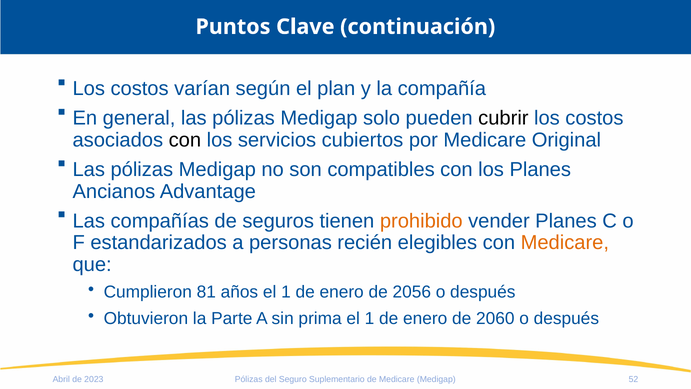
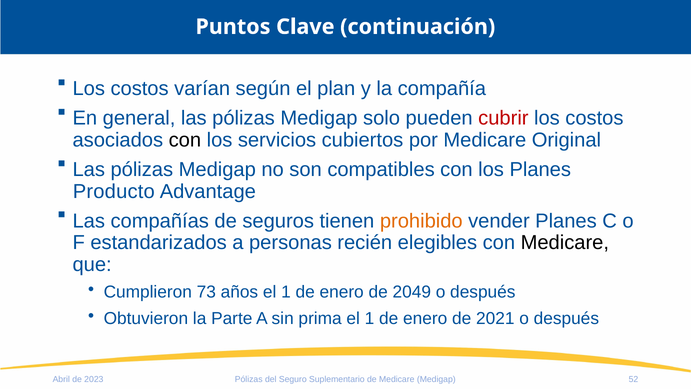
cubrir colour: black -> red
Ancianos: Ancianos -> Producto
Medicare at (565, 243) colour: orange -> black
81: 81 -> 73
2056: 2056 -> 2049
2060: 2060 -> 2021
